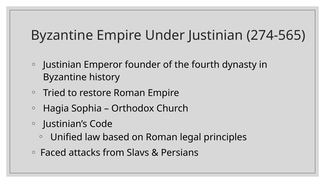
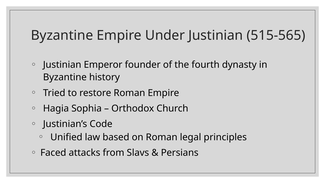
274-565: 274-565 -> 515-565
